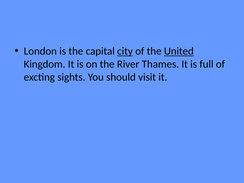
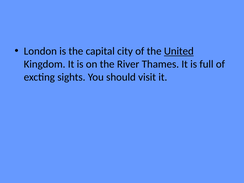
city underline: present -> none
